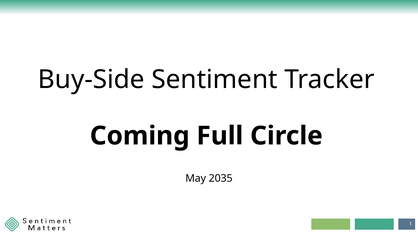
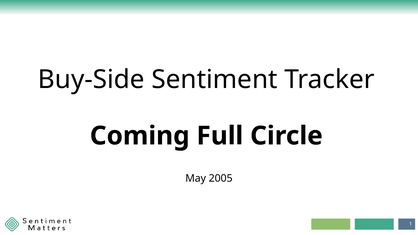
2035: 2035 -> 2005
